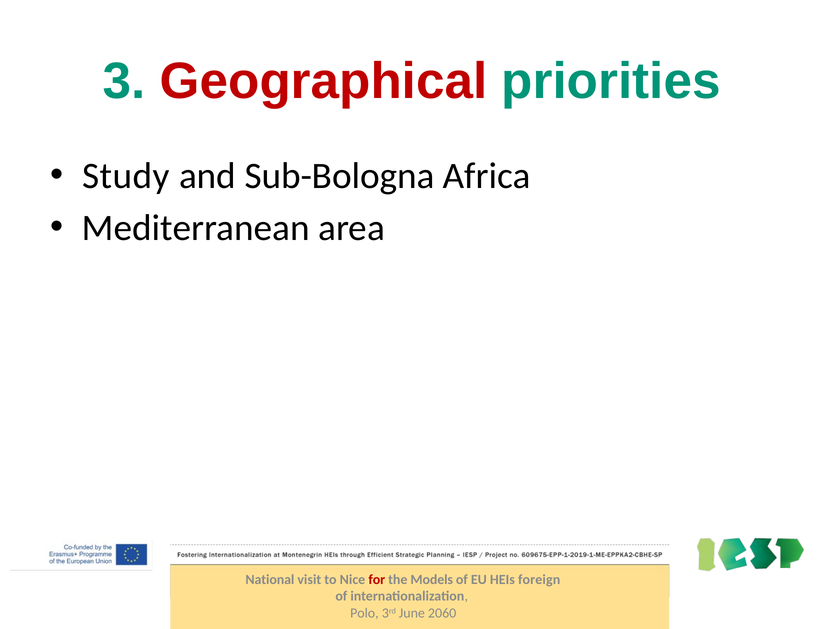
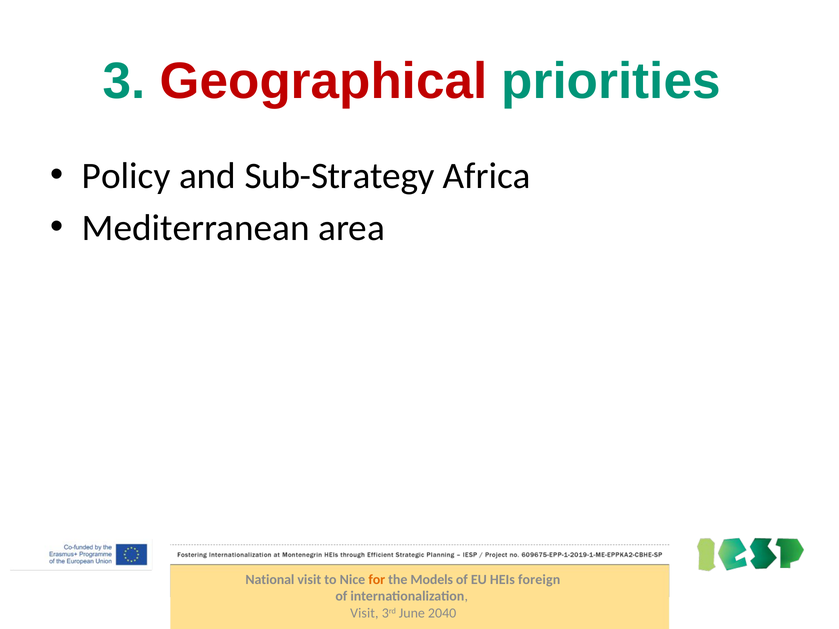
Study: Study -> Policy
Sub-Bologna: Sub-Bologna -> Sub-Strategy
for colour: red -> orange
Polo at (364, 613): Polo -> Visit
2060: 2060 -> 2040
